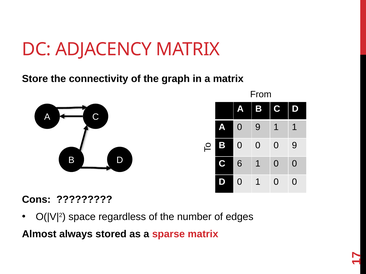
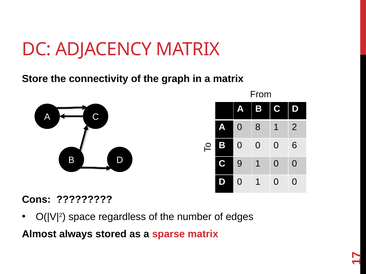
A 0 9: 9 -> 8
1 1: 1 -> 2
0 0 9: 9 -> 6
6: 6 -> 9
